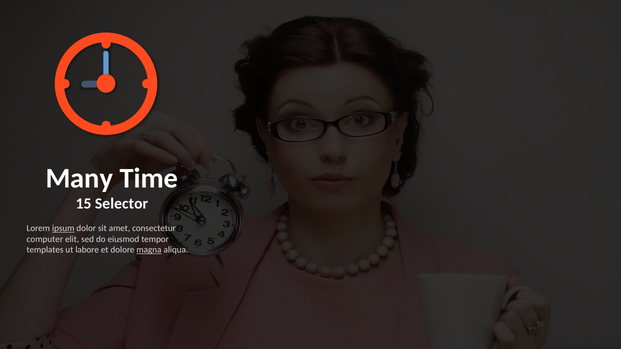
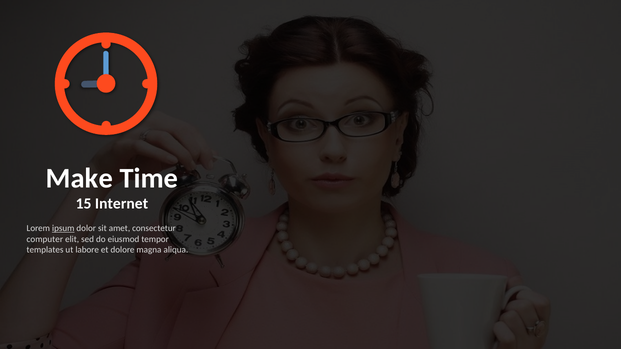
Many: Many -> Make
Selector: Selector -> Internet
magna underline: present -> none
